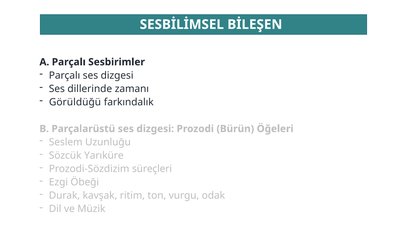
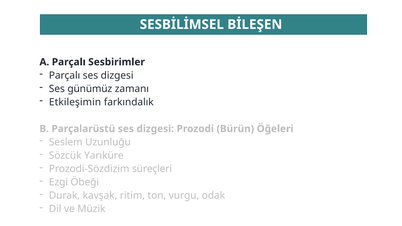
dillerinde: dillerinde -> günümüz
Görüldüğü: Görüldüğü -> Etkileşimin
